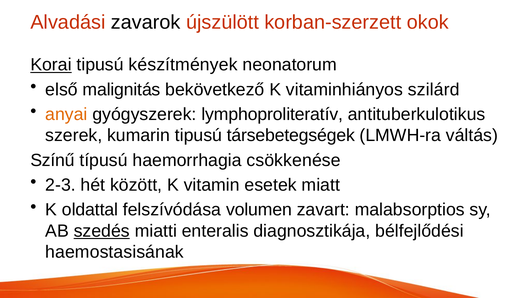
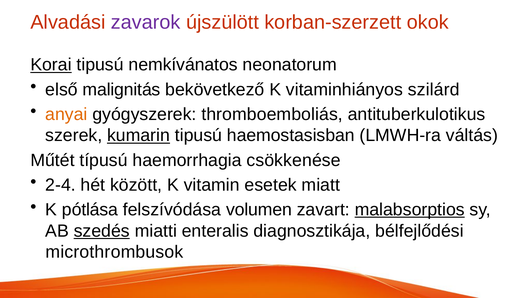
zavarok colour: black -> purple
készítmények: készítmények -> nemkívánatos
lymphoproliteratív: lymphoproliteratív -> thromboemboliás
kumarin underline: none -> present
társebetegségek: társebetegségek -> haemostasisban
Színű: Színű -> Műtét
2-3: 2-3 -> 2-4
oldattal: oldattal -> pótlása
malabsorptios underline: none -> present
haemostasisának: haemostasisának -> microthrombusok
